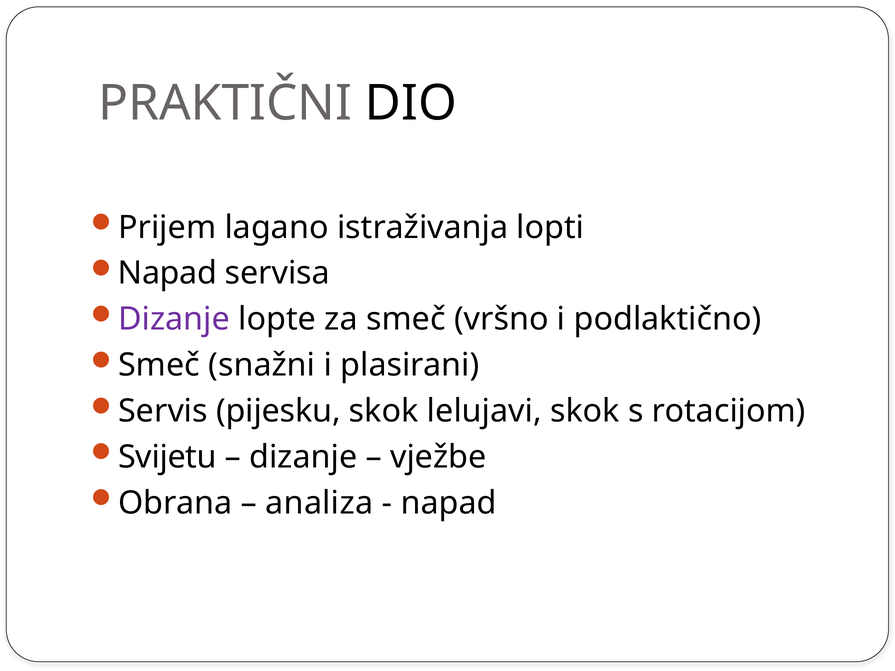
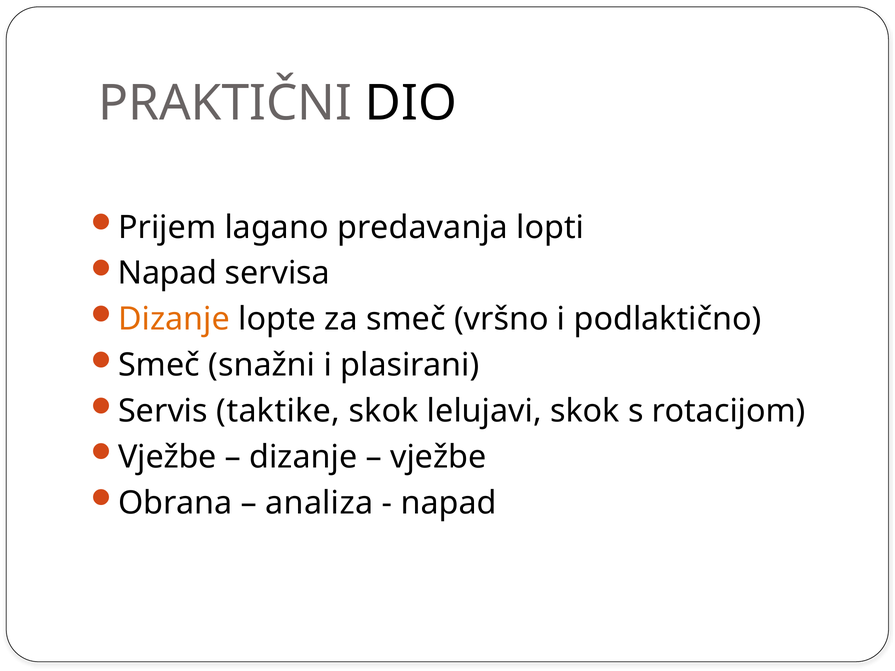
istraživanja: istraživanja -> predavanja
Dizanje at (174, 319) colour: purple -> orange
pijesku: pijesku -> taktike
Svijetu at (167, 457): Svijetu -> Vježbe
